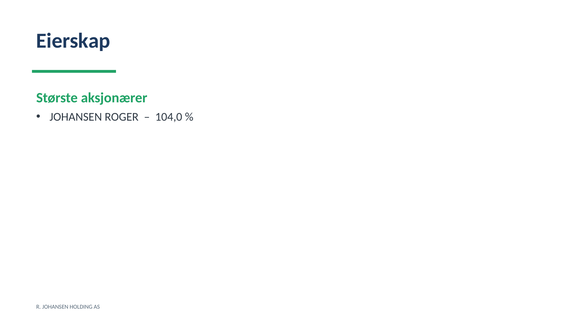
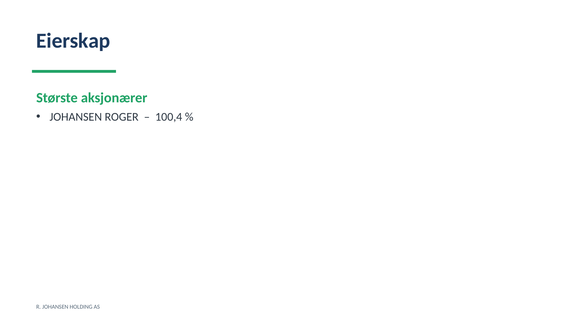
104,0: 104,0 -> 100,4
